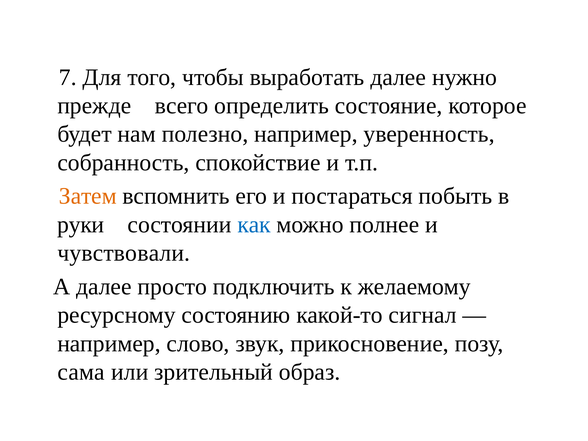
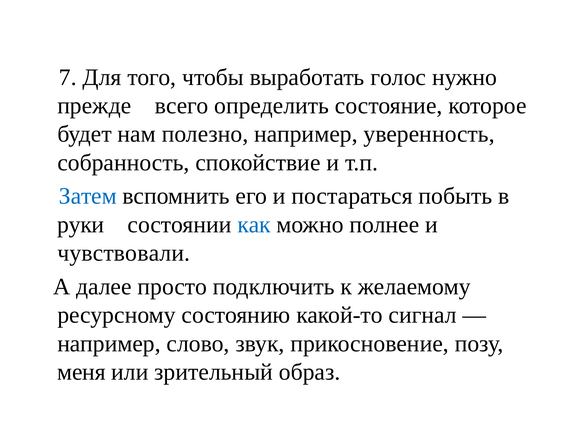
выработать далее: далее -> голос
Затем colour: orange -> blue
сама: сама -> меня
